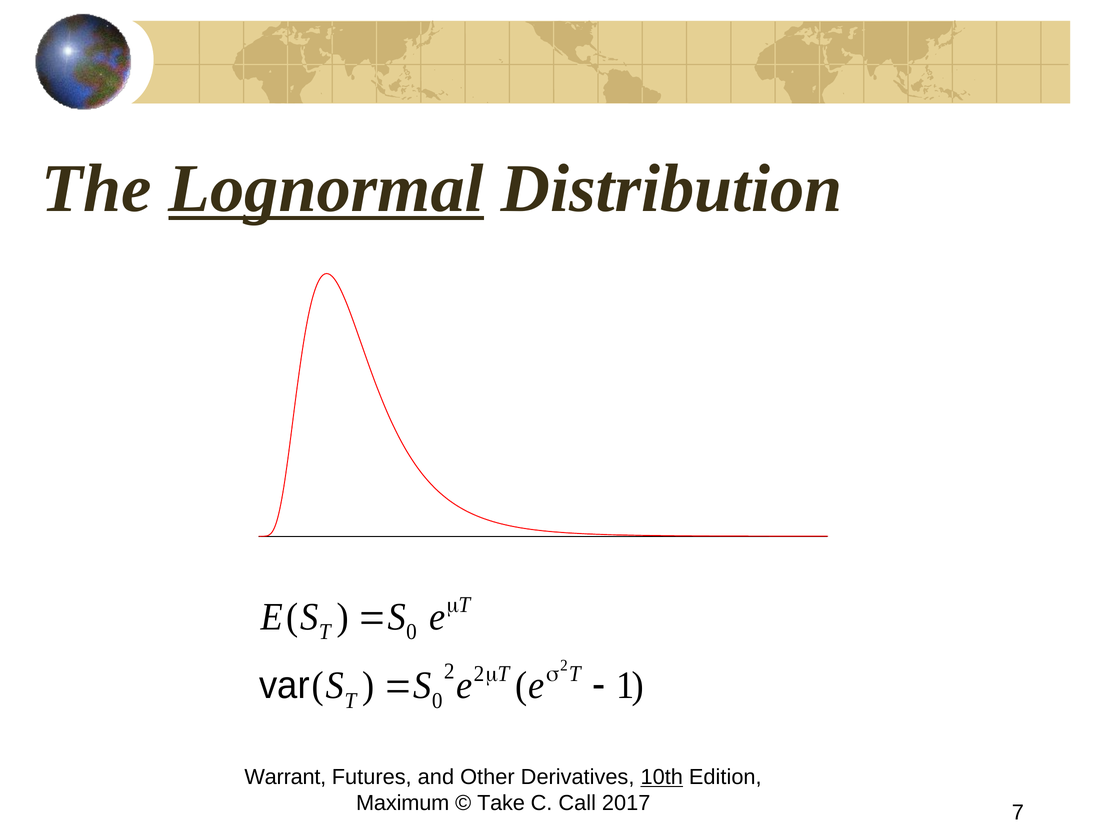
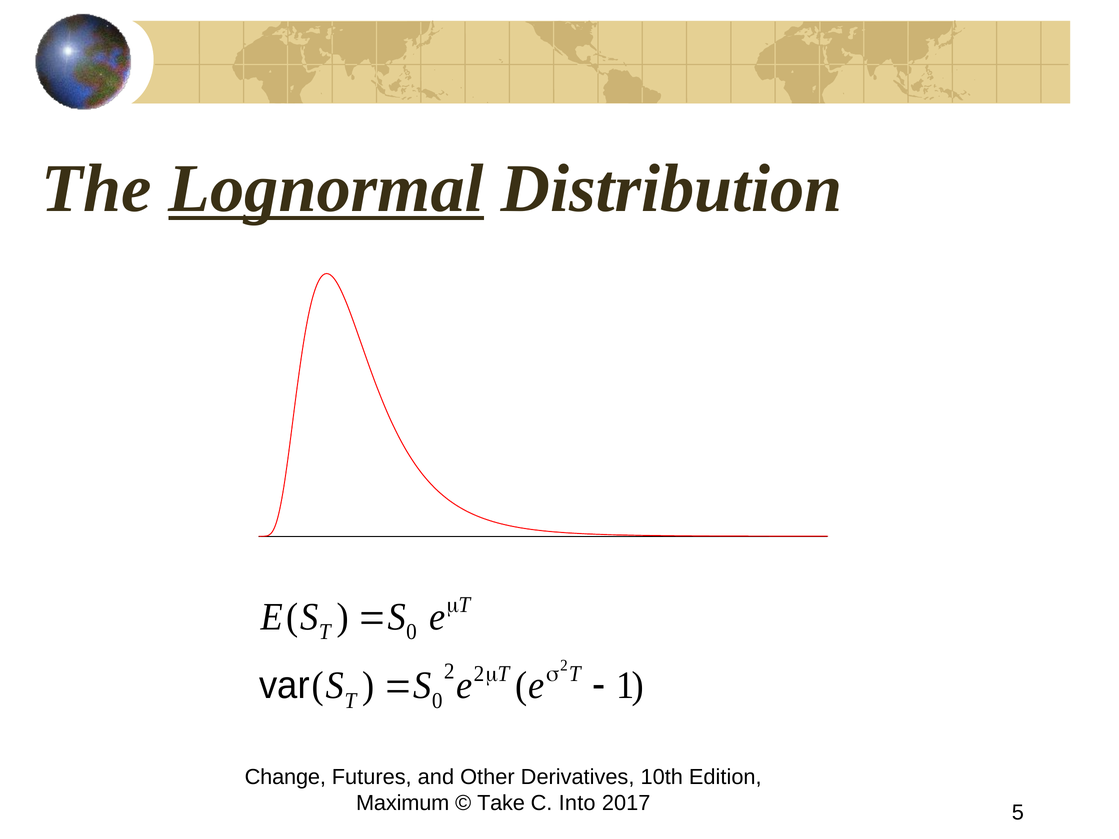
Warrant: Warrant -> Change
10th underline: present -> none
Call: Call -> Into
7: 7 -> 5
